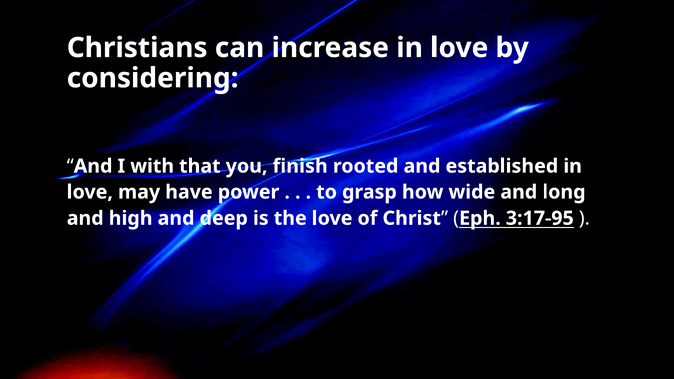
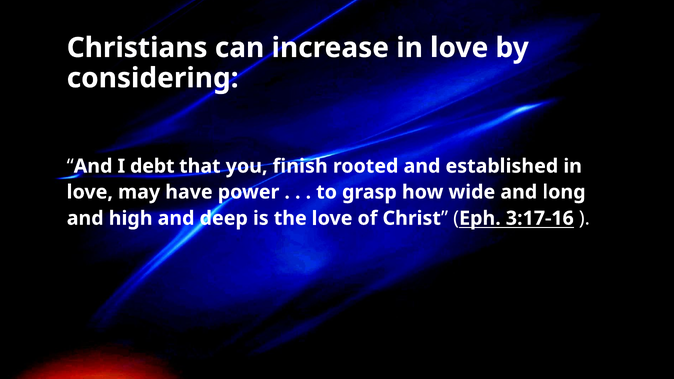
with: with -> debt
3:17-95: 3:17-95 -> 3:17-16
